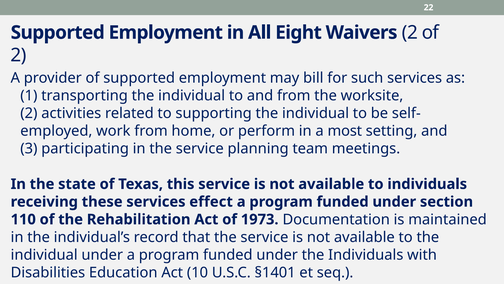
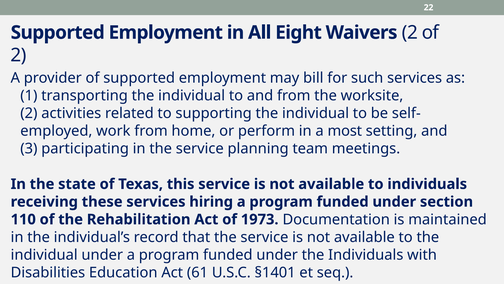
effect: effect -> hiring
10: 10 -> 61
